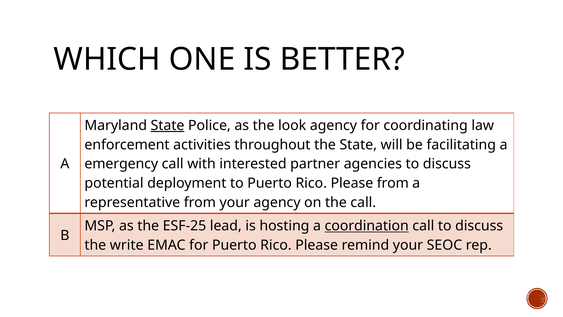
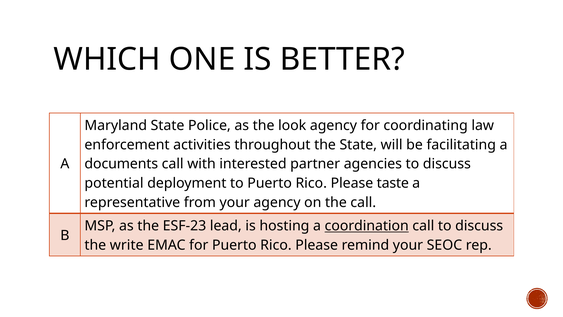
State at (168, 125) underline: present -> none
emergency: emergency -> documents
Please from: from -> taste
ESF-25: ESF-25 -> ESF-23
